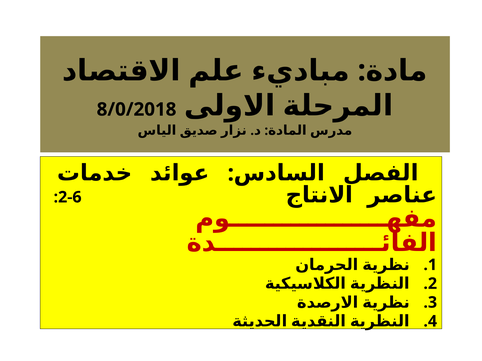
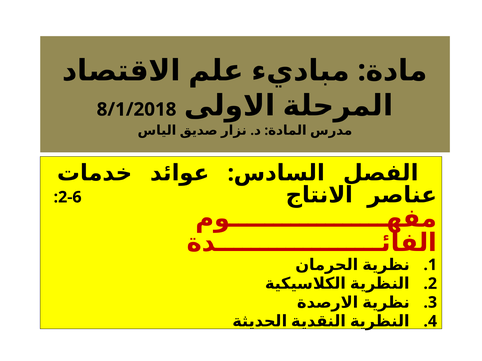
8/0/2018: 8/0/2018 -> 8/1/2018
